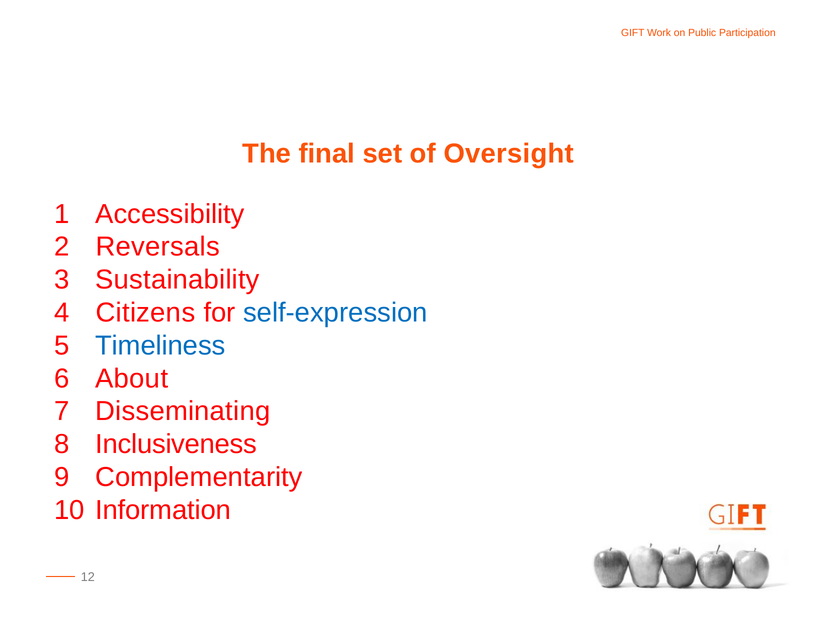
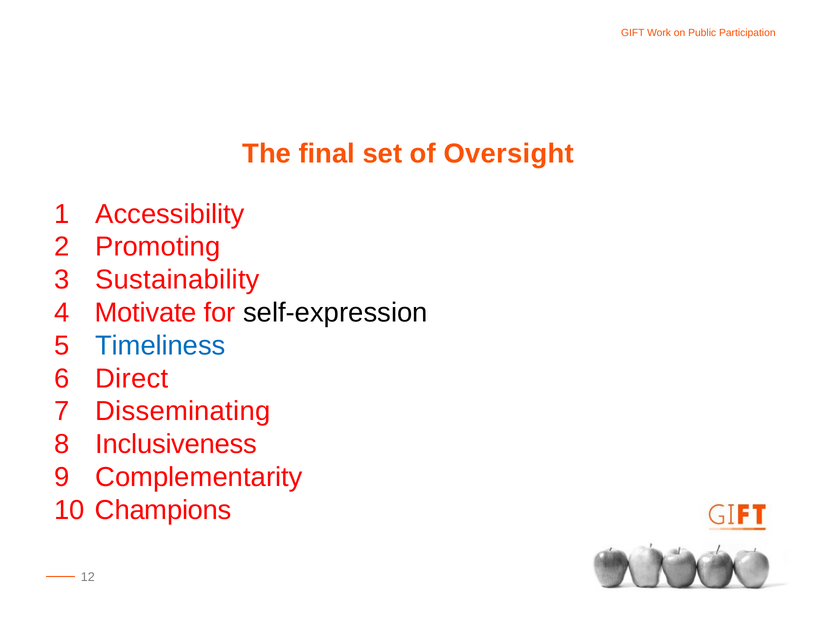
Reversals: Reversals -> Promoting
Citizens: Citizens -> Motivate
self-expression colour: blue -> black
About: About -> Direct
Information: Information -> Champions
